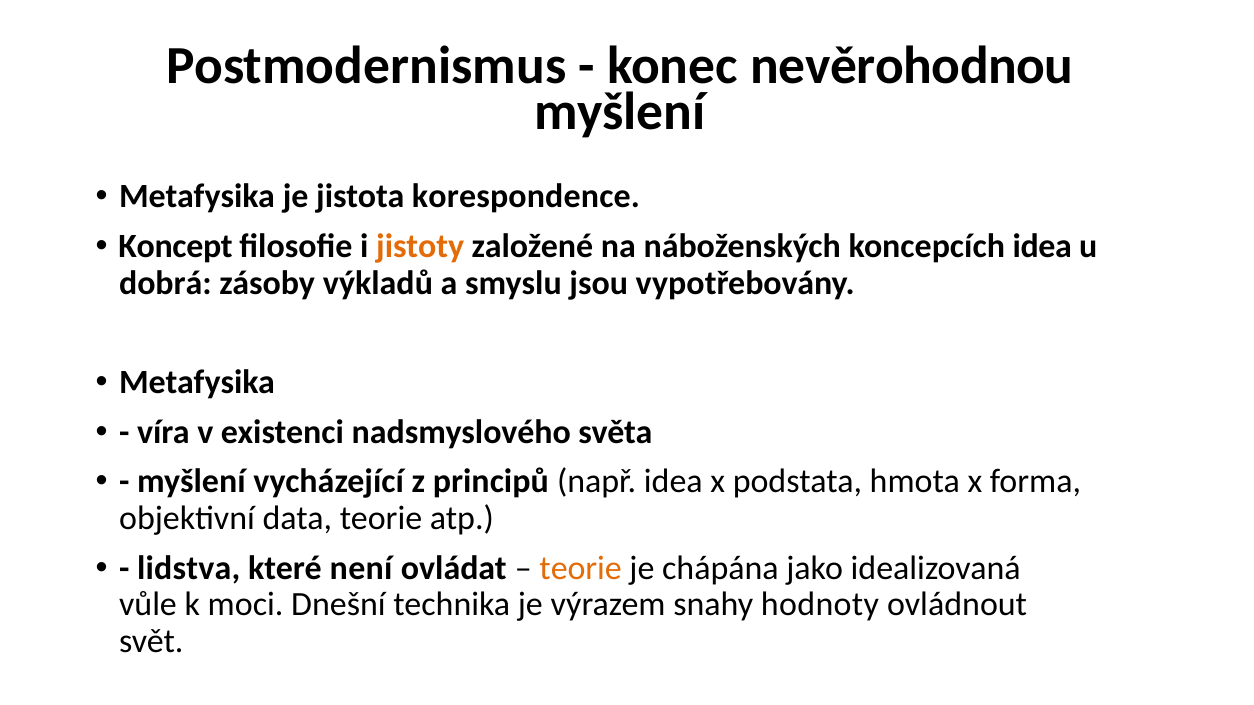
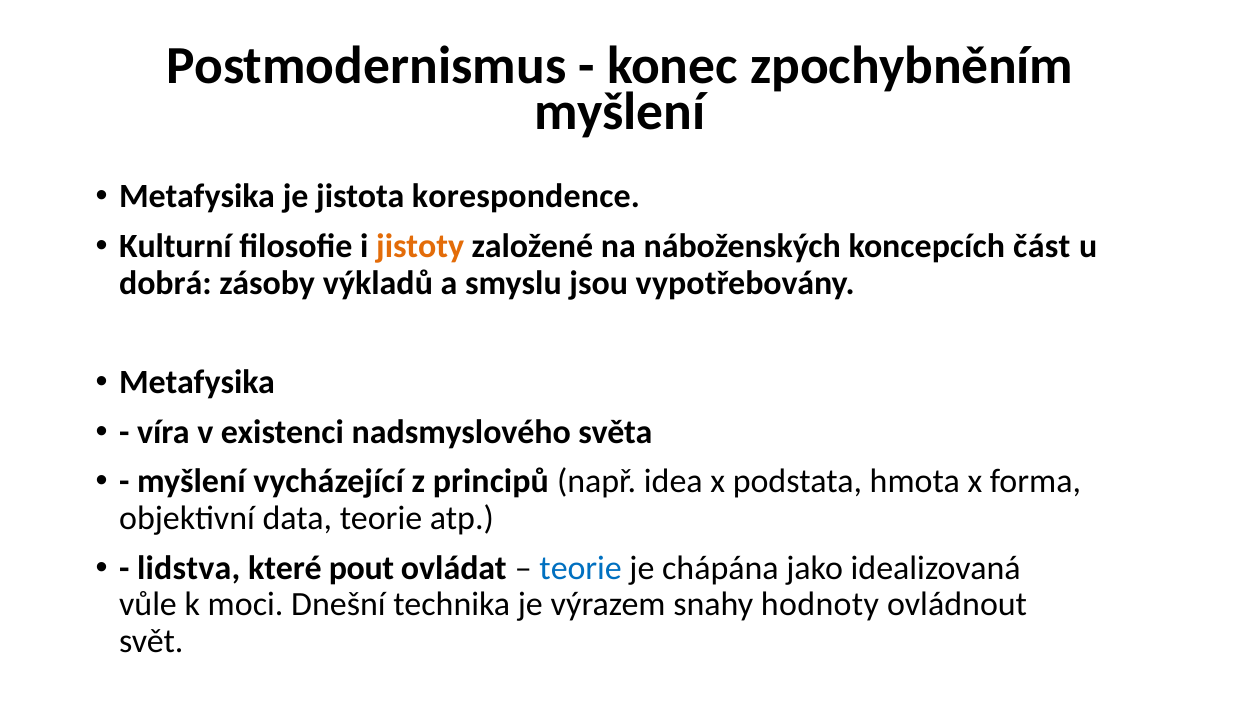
nevěrohodnou: nevěrohodnou -> zpochybněním
Koncept: Koncept -> Kulturní
koncepcích idea: idea -> část
není: není -> pout
teorie at (581, 568) colour: orange -> blue
